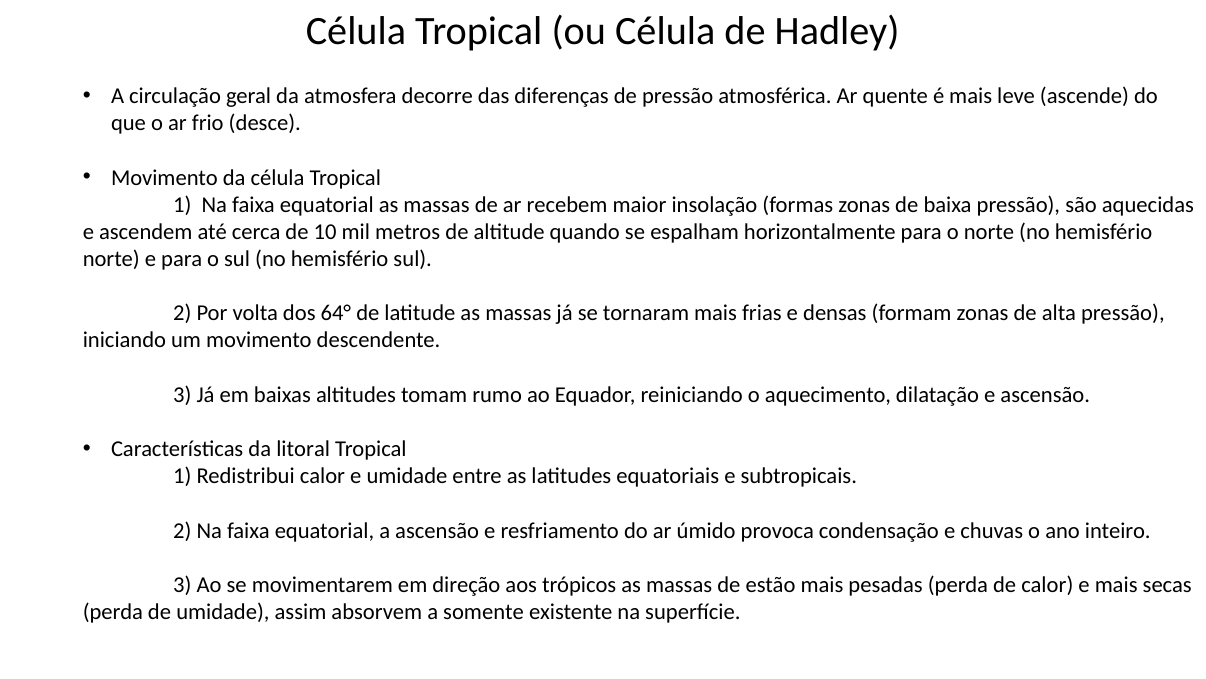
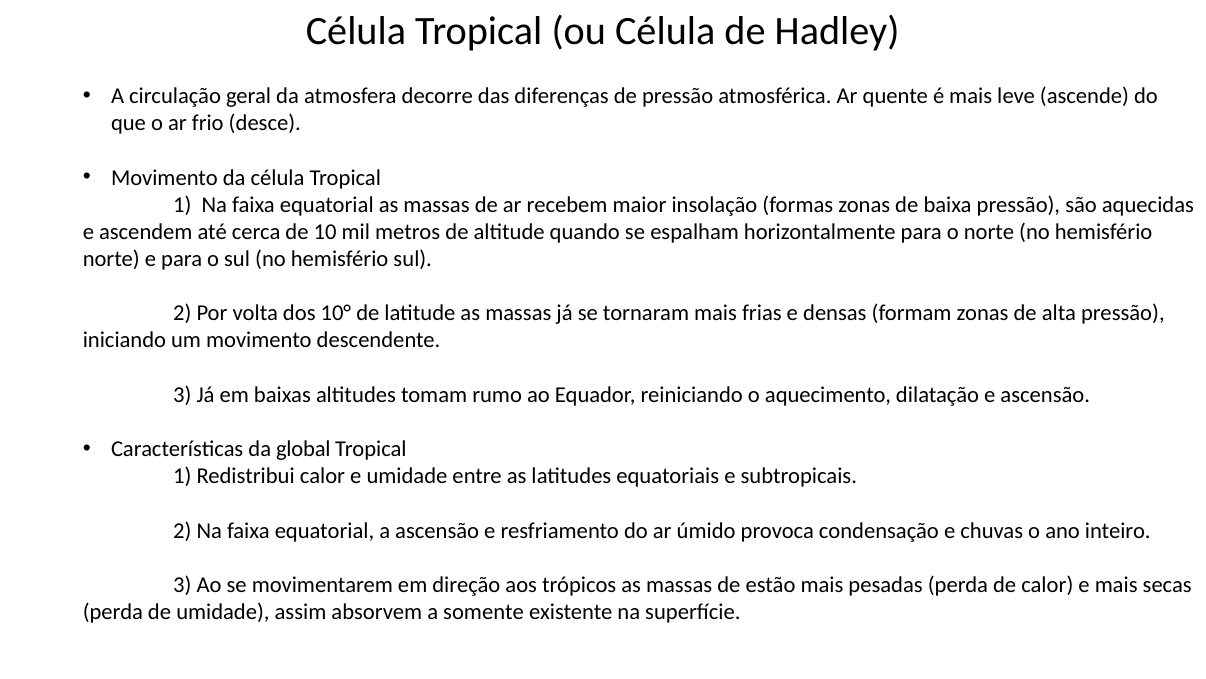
64°: 64° -> 10°
litoral: litoral -> global
